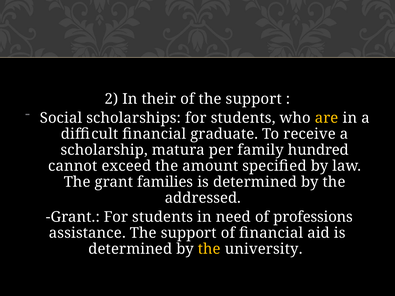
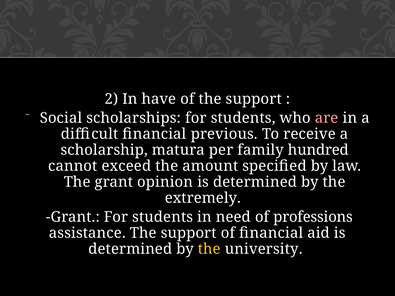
their: their -> have
are colour: yellow -> pink
graduate: graduate -> previous
families: families -> opinion
addressed: addressed -> extremely
